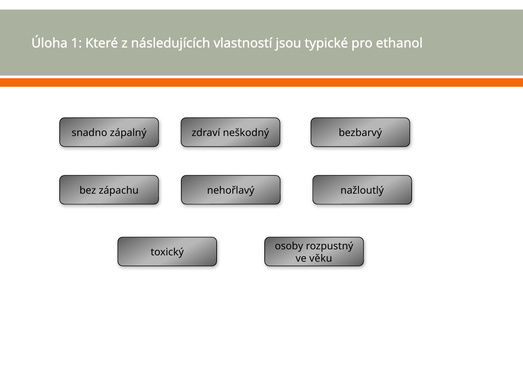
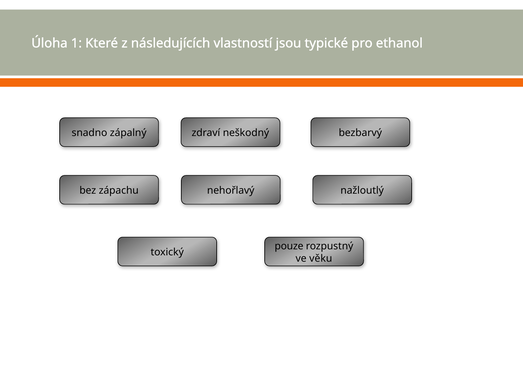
osoby: osoby -> pouze
